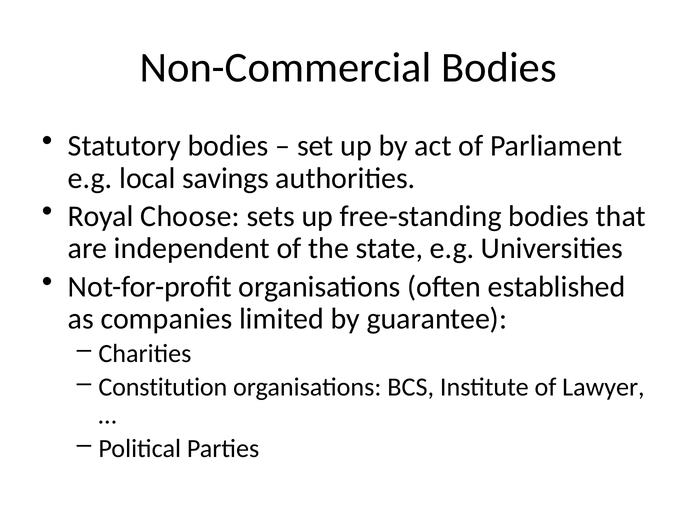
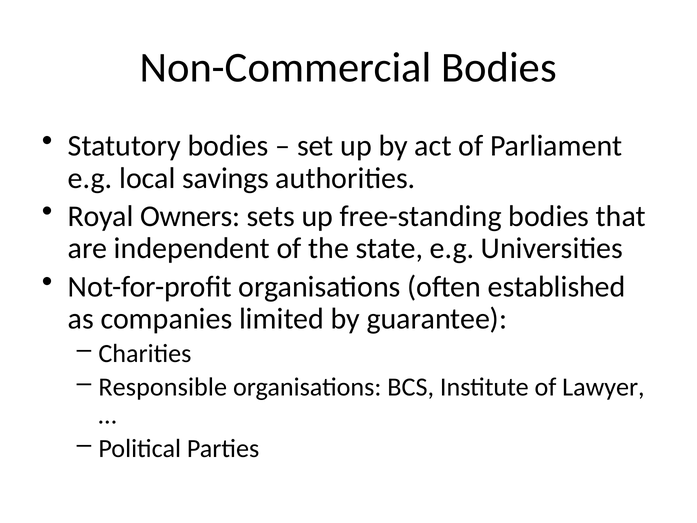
Choose: Choose -> Owners
Constitution: Constitution -> Responsible
